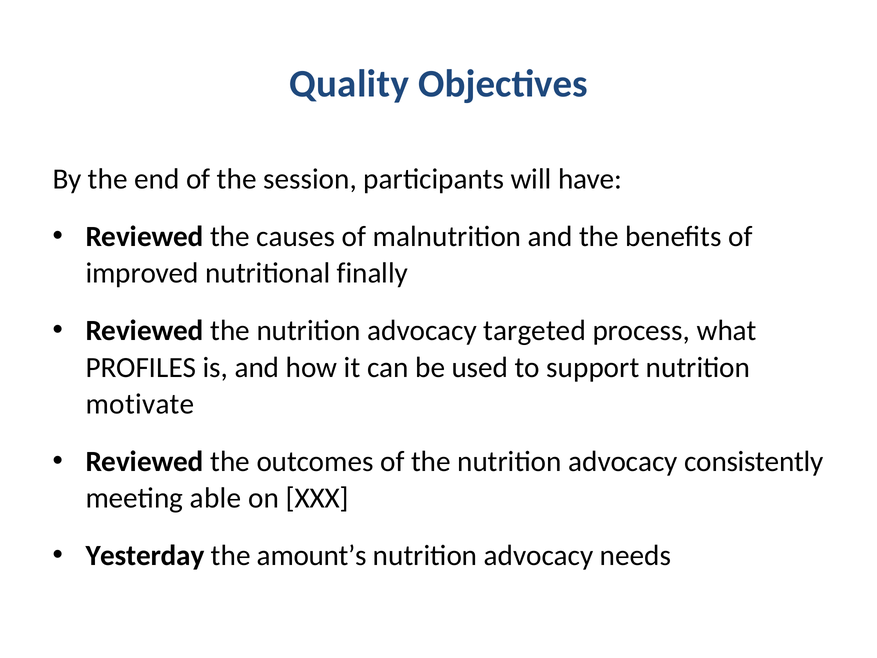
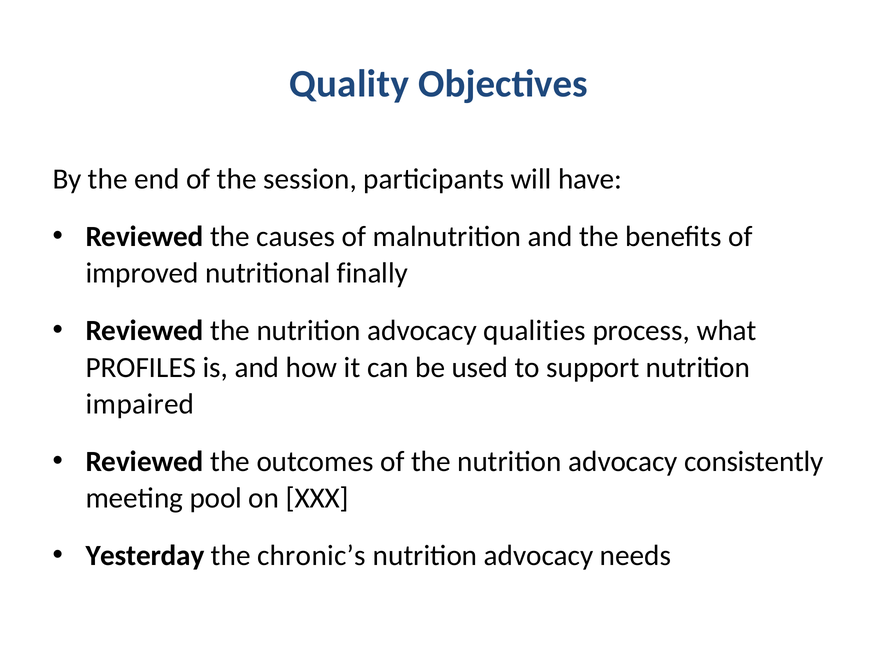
targeted: targeted -> qualities
motivate: motivate -> impaired
able: able -> pool
amount’s: amount’s -> chronic’s
